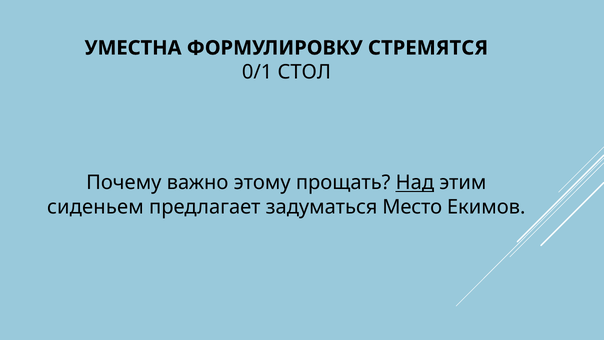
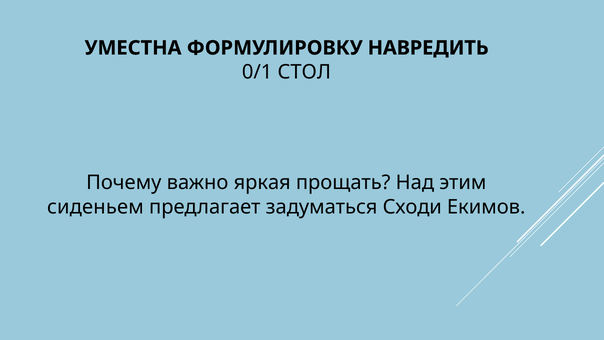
СТРЕМЯТСЯ: СТРЕМЯТСЯ -> НАВРЕДИТЬ
этому: этому -> яркая
Над underline: present -> none
Место: Место -> Сходи
